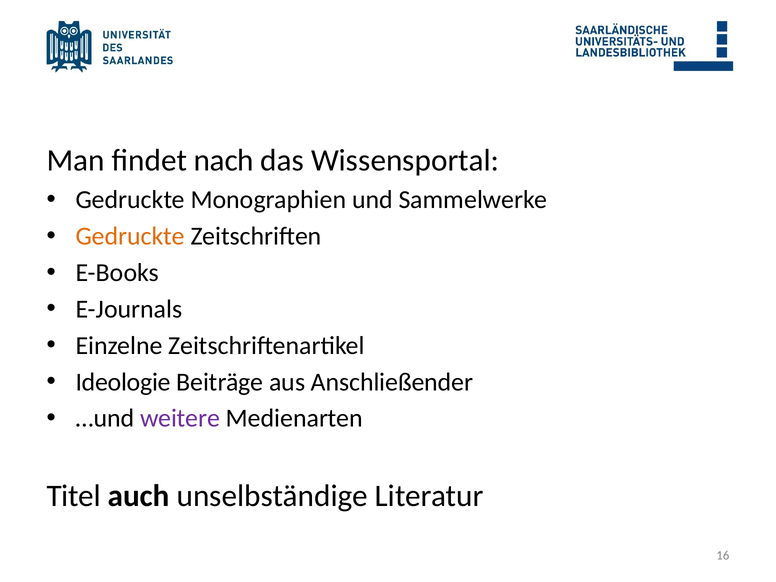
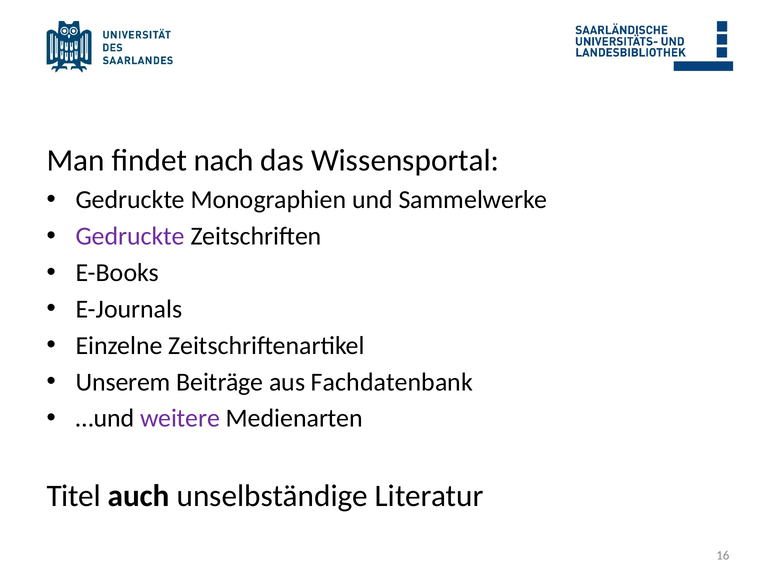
Gedruckte at (130, 236) colour: orange -> purple
Ideologie: Ideologie -> Unserem
Anschließender: Anschließender -> Fachdatenbank
